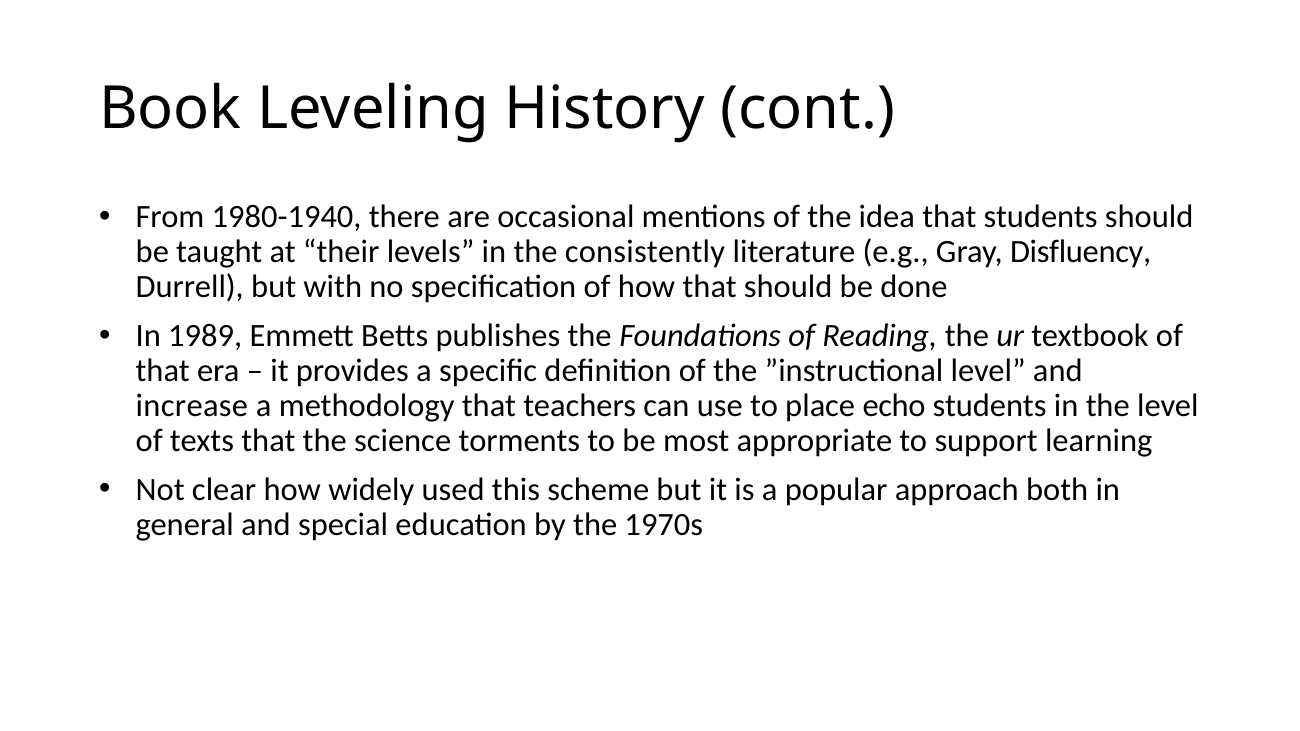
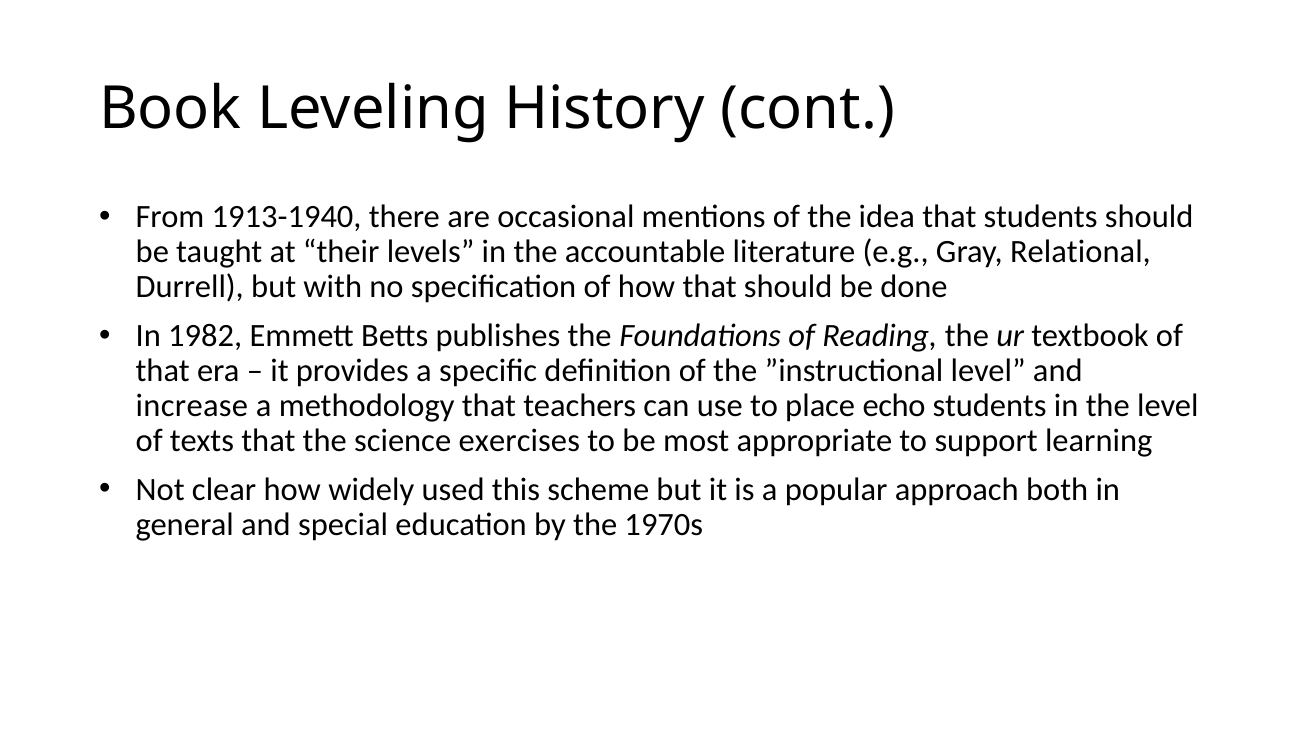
1980-1940: 1980-1940 -> 1913-1940
consistently: consistently -> accountable
Disfluency: Disfluency -> Relational
1989: 1989 -> 1982
torments: torments -> exercises
